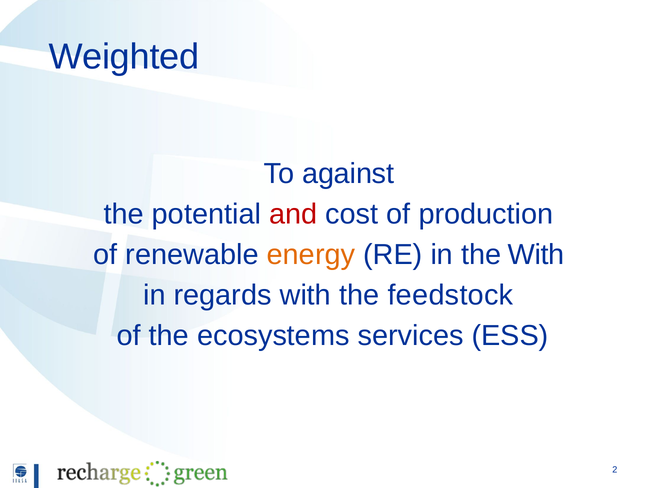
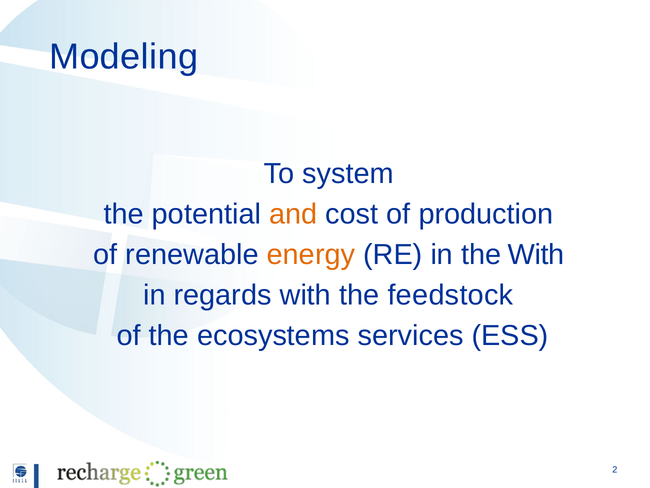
Weighted: Weighted -> Modeling
against: against -> system
and colour: red -> orange
